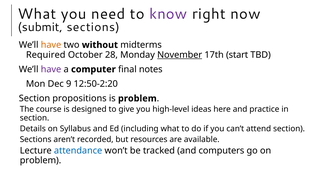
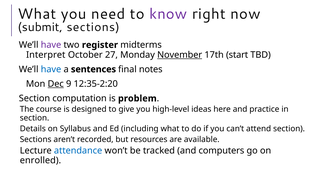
have at (51, 45) colour: orange -> purple
without: without -> register
Required: Required -> Interpret
28: 28 -> 27
have at (51, 69) colour: purple -> blue
computer: computer -> sentences
Dec underline: none -> present
12:50-2:20: 12:50-2:20 -> 12:35-2:20
propositions: propositions -> computation
problem at (41, 160): problem -> enrolled
